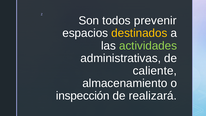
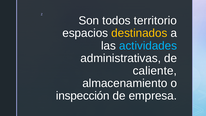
prevenir: prevenir -> territorio
actividades colour: light green -> light blue
realizará: realizará -> empresa
